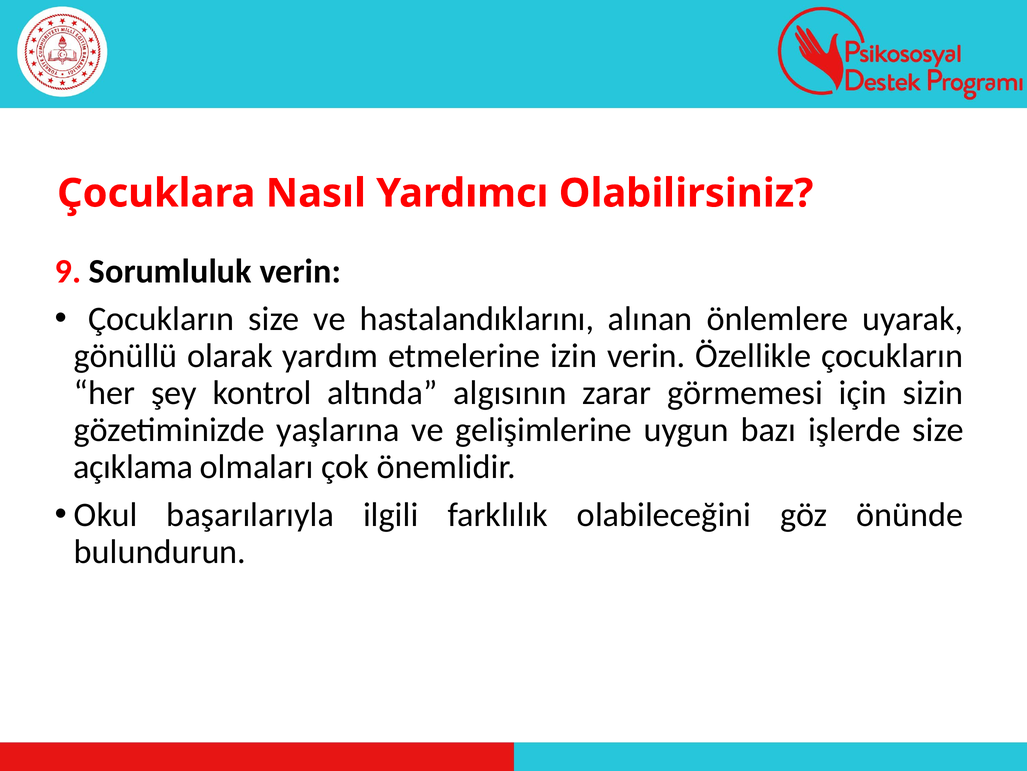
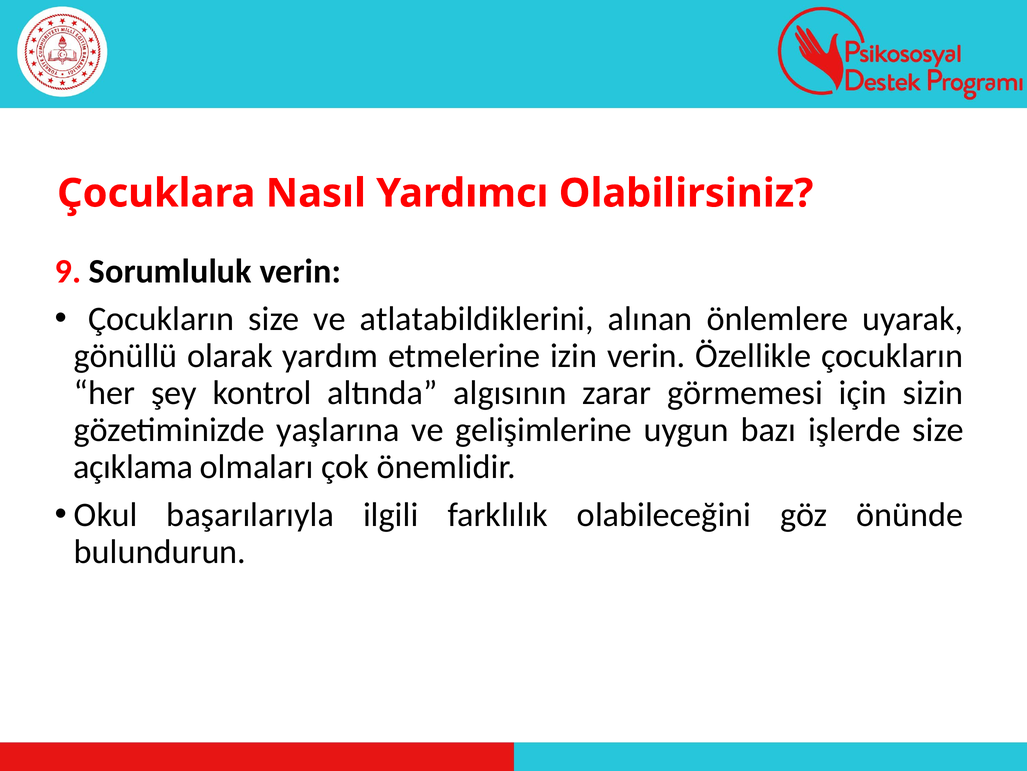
hastalandıklarını: hastalandıklarını -> atlatabildiklerini
